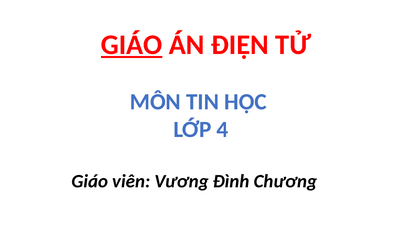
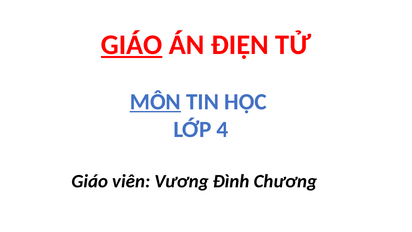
MÔN underline: none -> present
